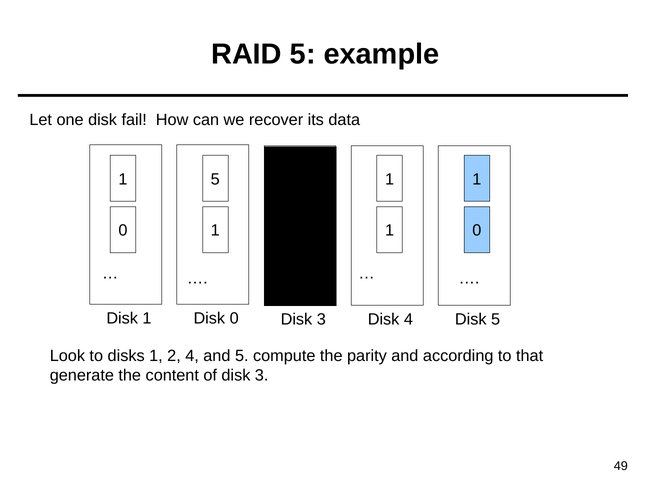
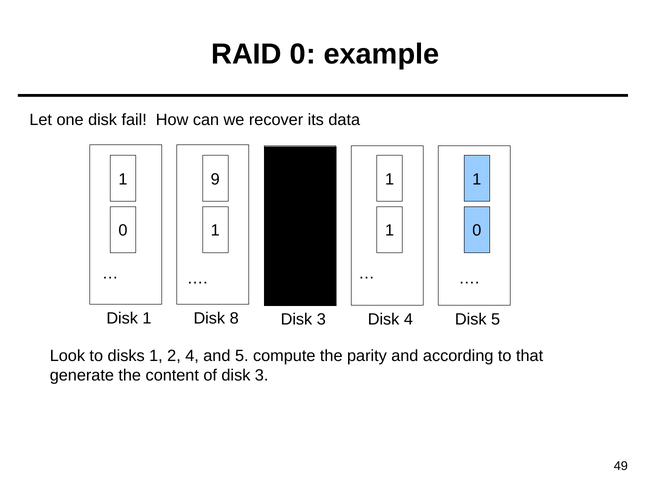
RAID 5: 5 -> 0
1 5: 5 -> 9
Disk 0: 0 -> 8
